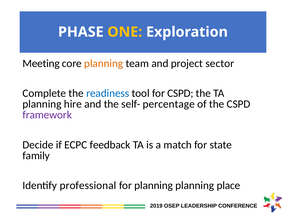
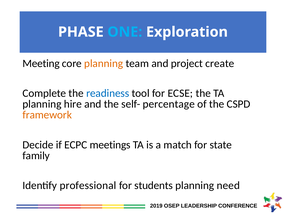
ONE colour: yellow -> light blue
sector: sector -> create
for CSPD: CSPD -> ECSE
framework colour: purple -> orange
feedback: feedback -> meetings
for planning: planning -> students
place: place -> need
